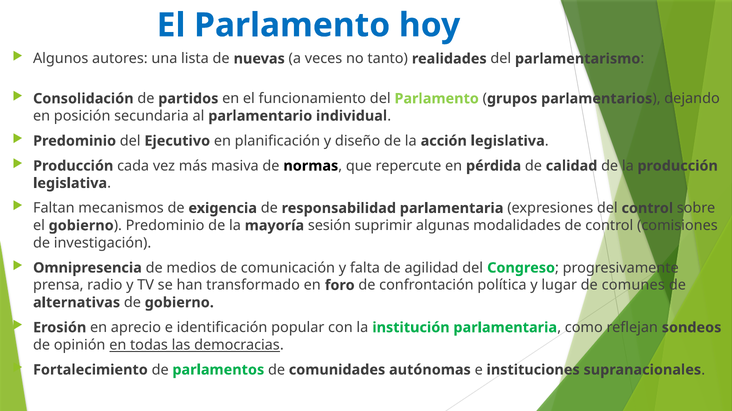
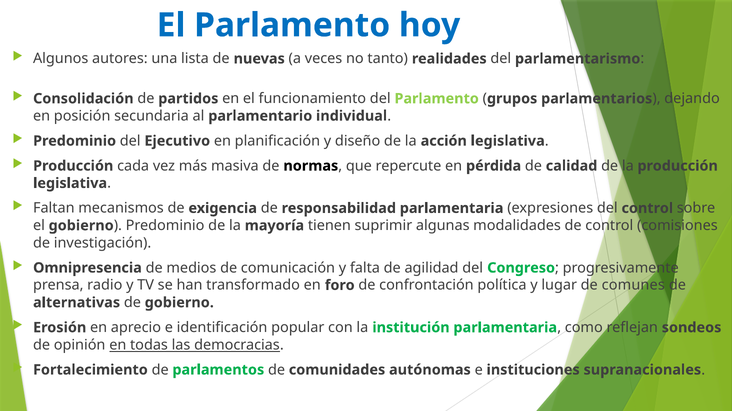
sesión: sesión -> tienen
